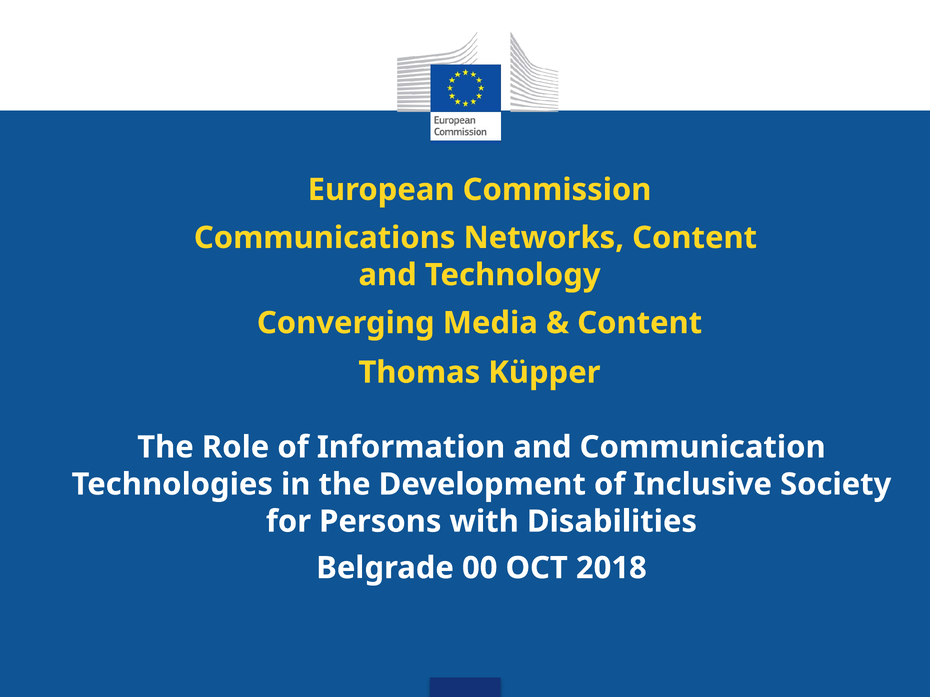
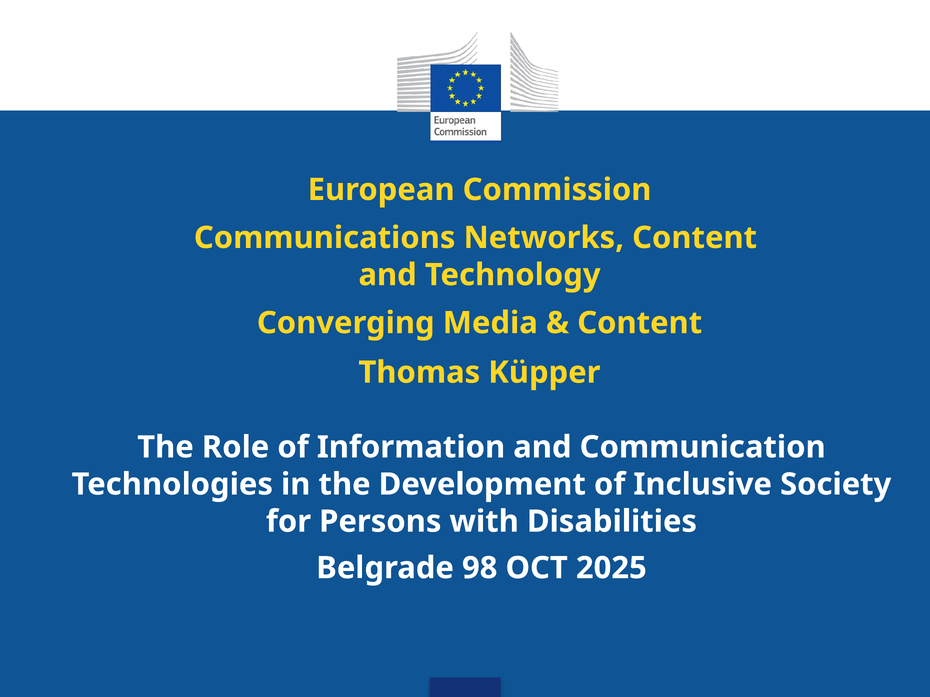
00: 00 -> 98
2018: 2018 -> 2025
